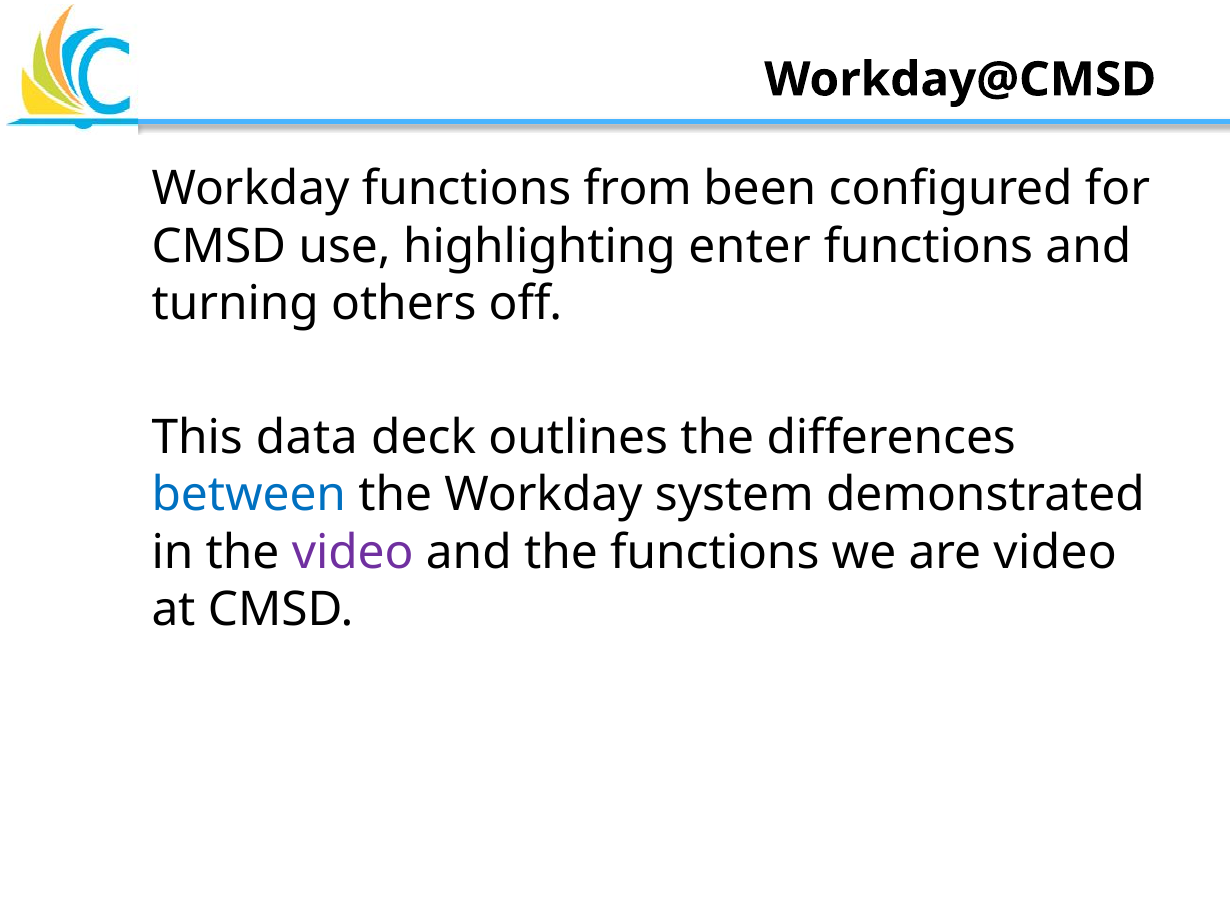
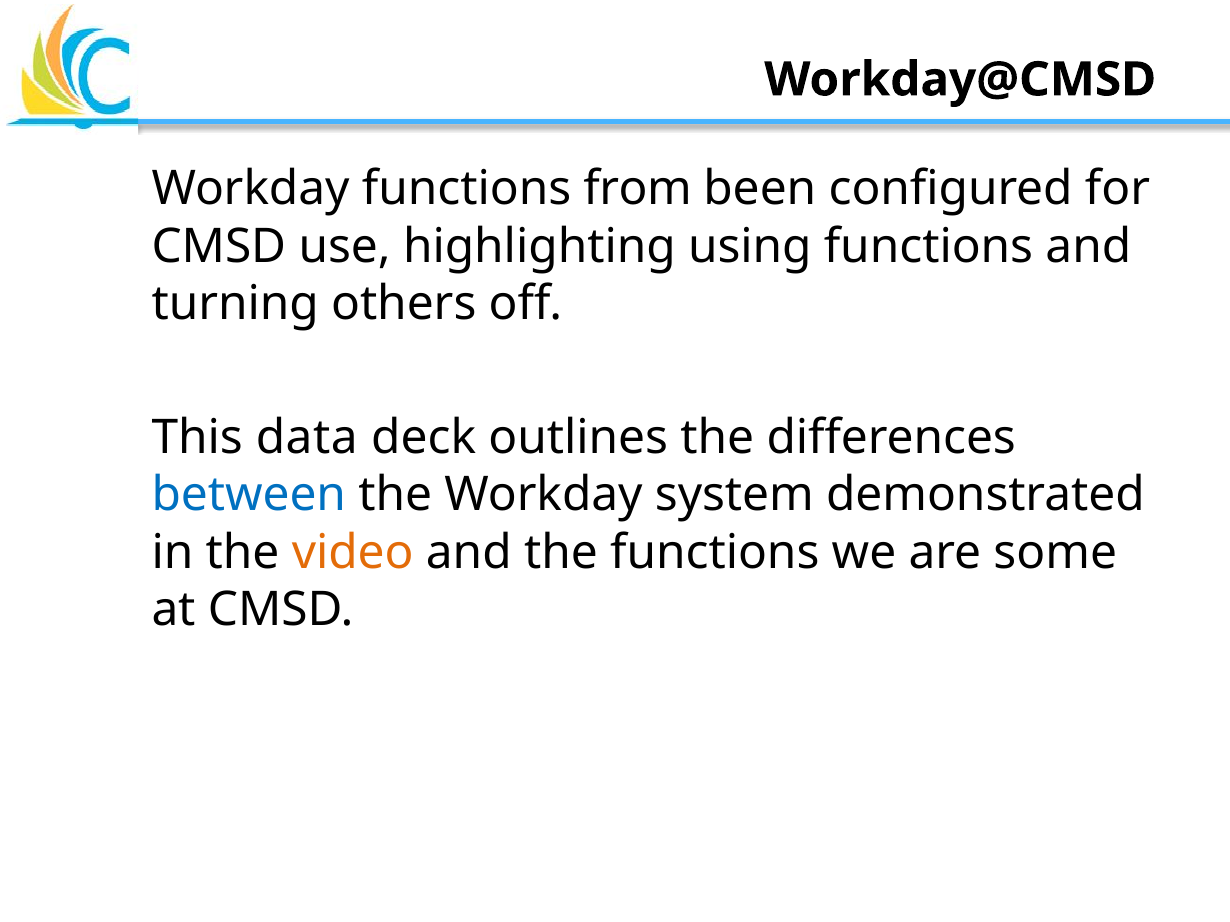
enter: enter -> using
video at (353, 553) colour: purple -> orange
are video: video -> some
